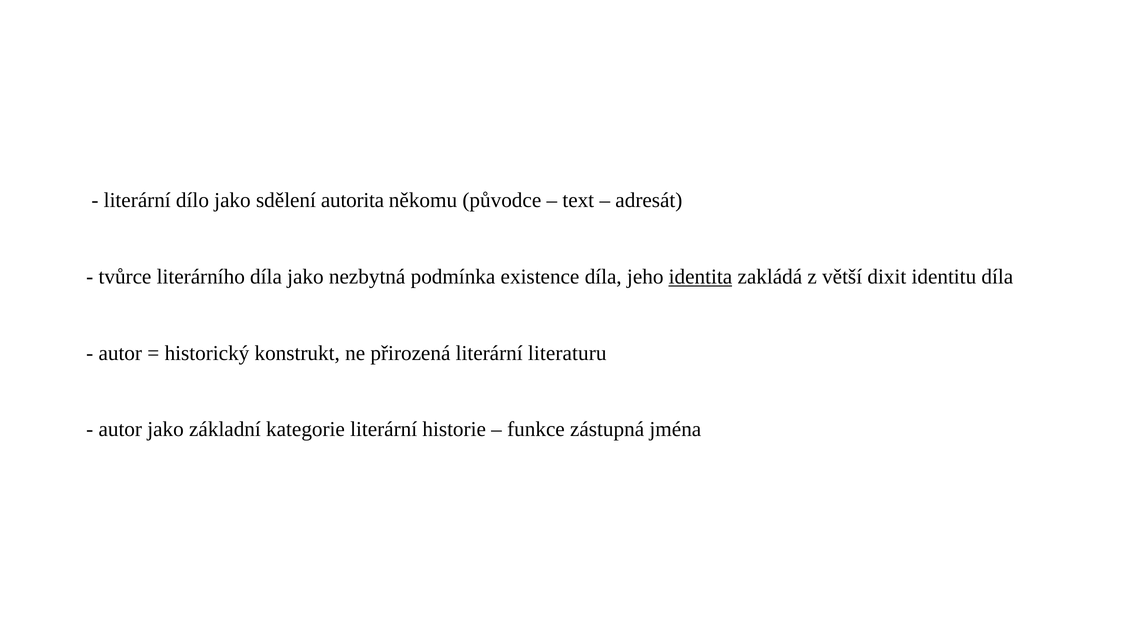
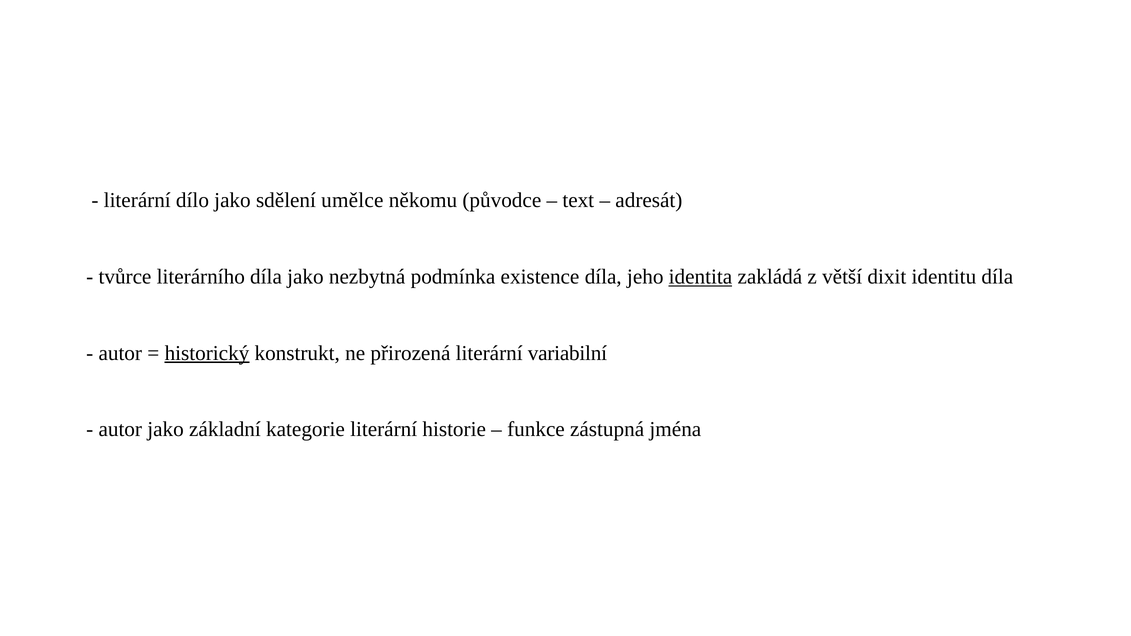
autorita: autorita -> umělce
historický underline: none -> present
literaturu: literaturu -> variabilní
